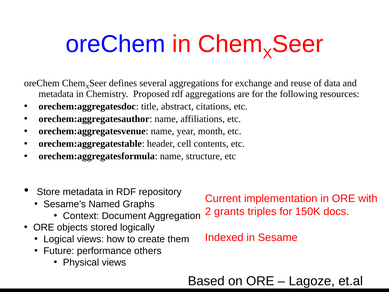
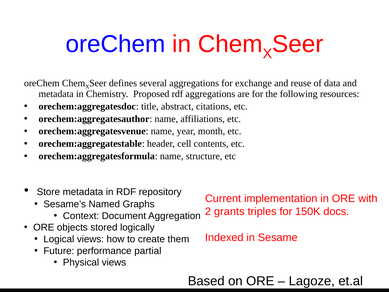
others: others -> partial
